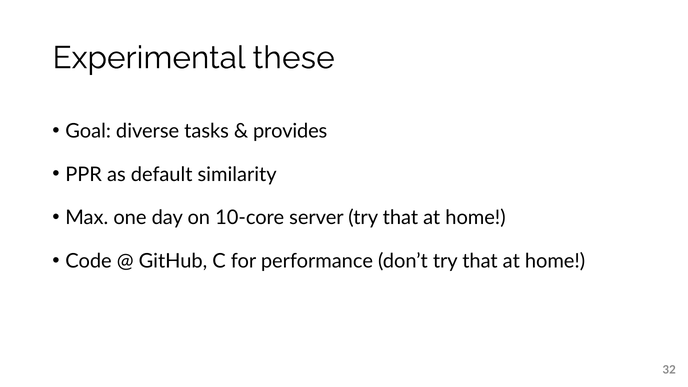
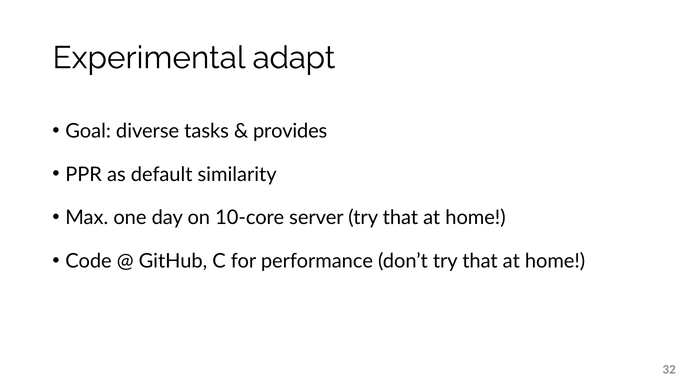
these: these -> adapt
